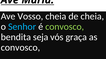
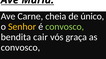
Vosso: Vosso -> Carne
de cheia: cheia -> único
Senhor colour: light blue -> yellow
seja: seja -> cair
